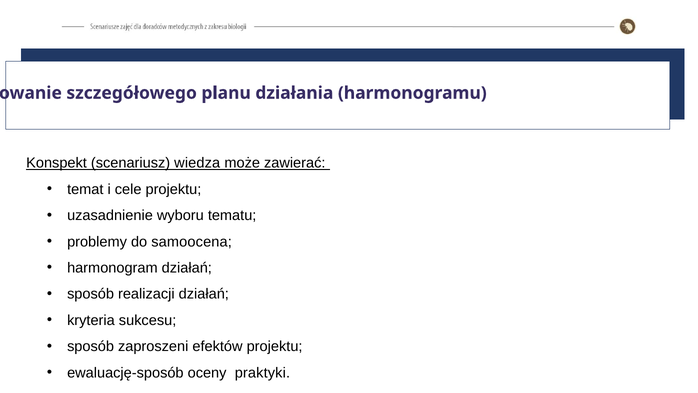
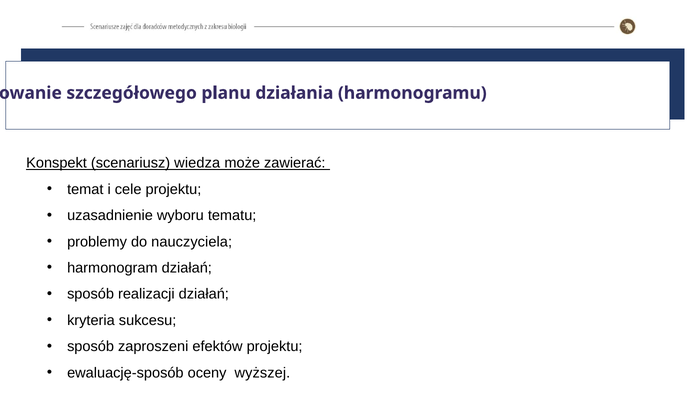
samoocena: samoocena -> nauczyciela
praktyki: praktyki -> wyższej
